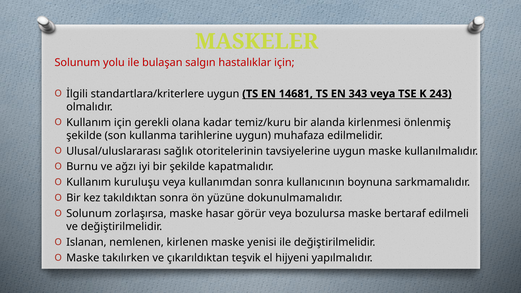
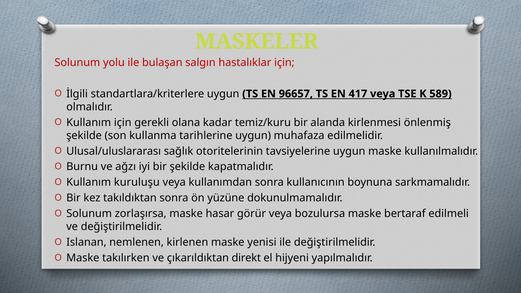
14681: 14681 -> 96657
343: 343 -> 417
243: 243 -> 589
teşvik: teşvik -> direkt
